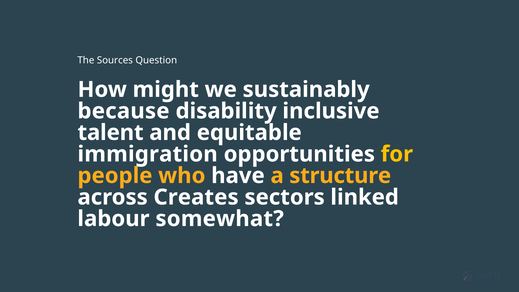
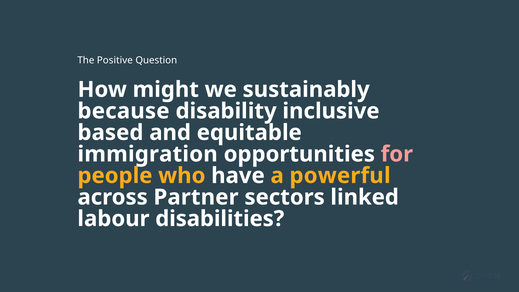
Sources: Sources -> Positive
talent: talent -> based
for colour: yellow -> pink
structure: structure -> powerful
Creates: Creates -> Partner
somewhat: somewhat -> disabilities
